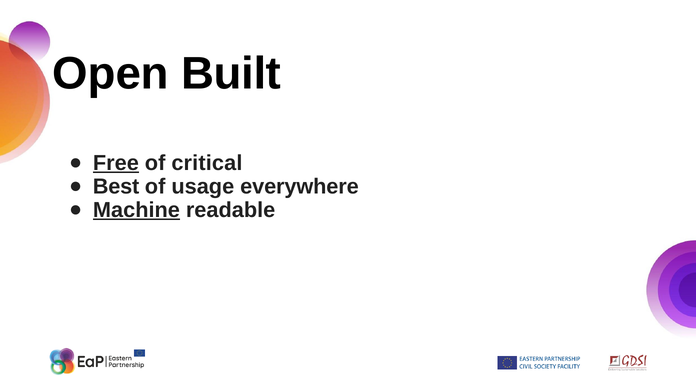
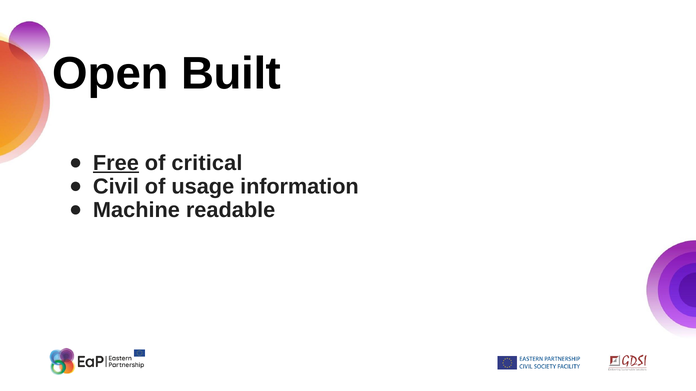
Best: Best -> Civil
everywhere: everywhere -> information
Machine underline: present -> none
